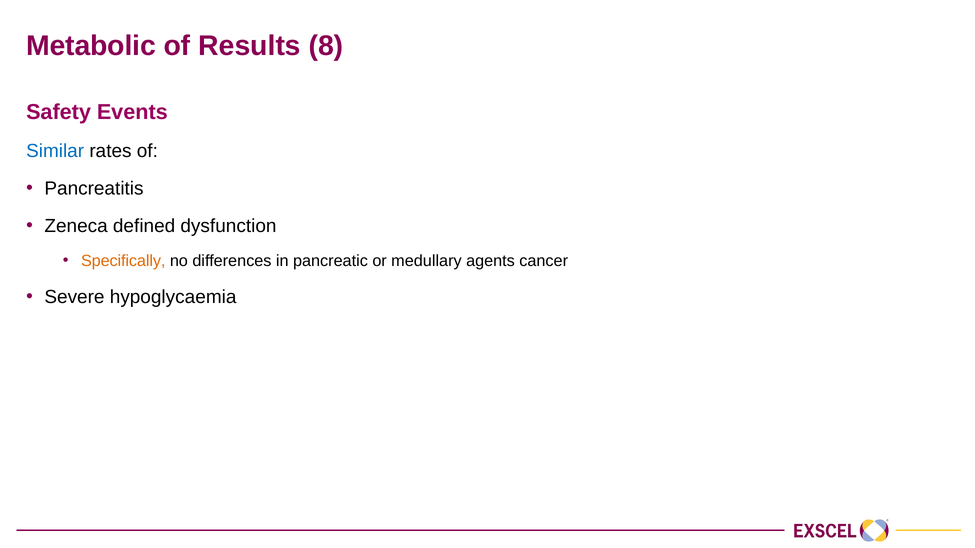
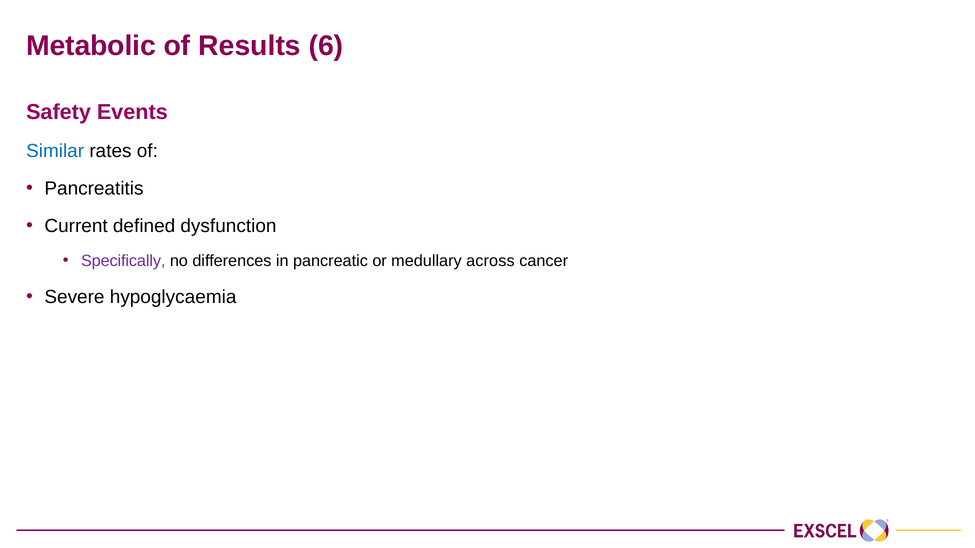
8: 8 -> 6
Zeneca: Zeneca -> Current
Specifically colour: orange -> purple
agents: agents -> across
